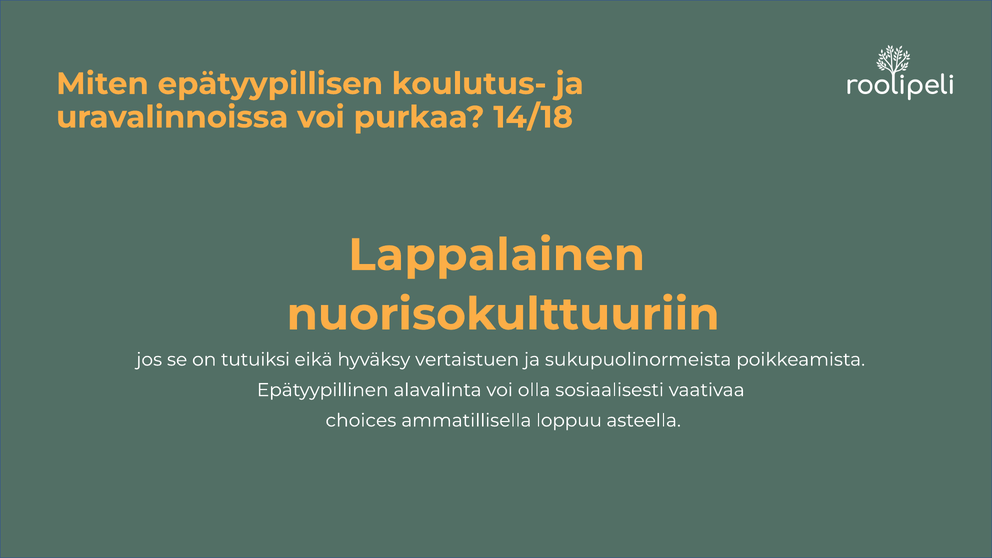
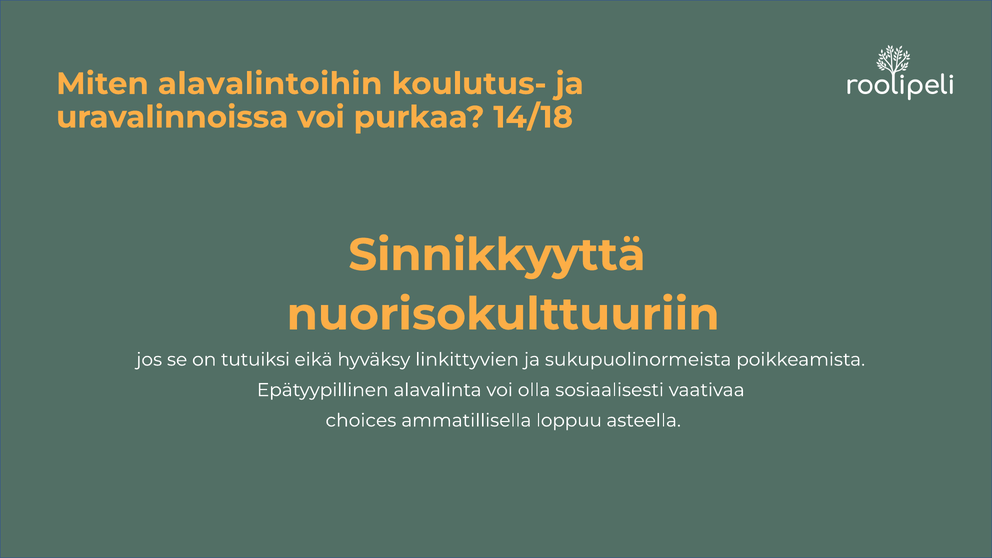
epätyypillisen: epätyypillisen -> alavalintoihin
Lappalainen: Lappalainen -> Sinnikkyyttä
vertaistuen: vertaistuen -> linkittyvien
